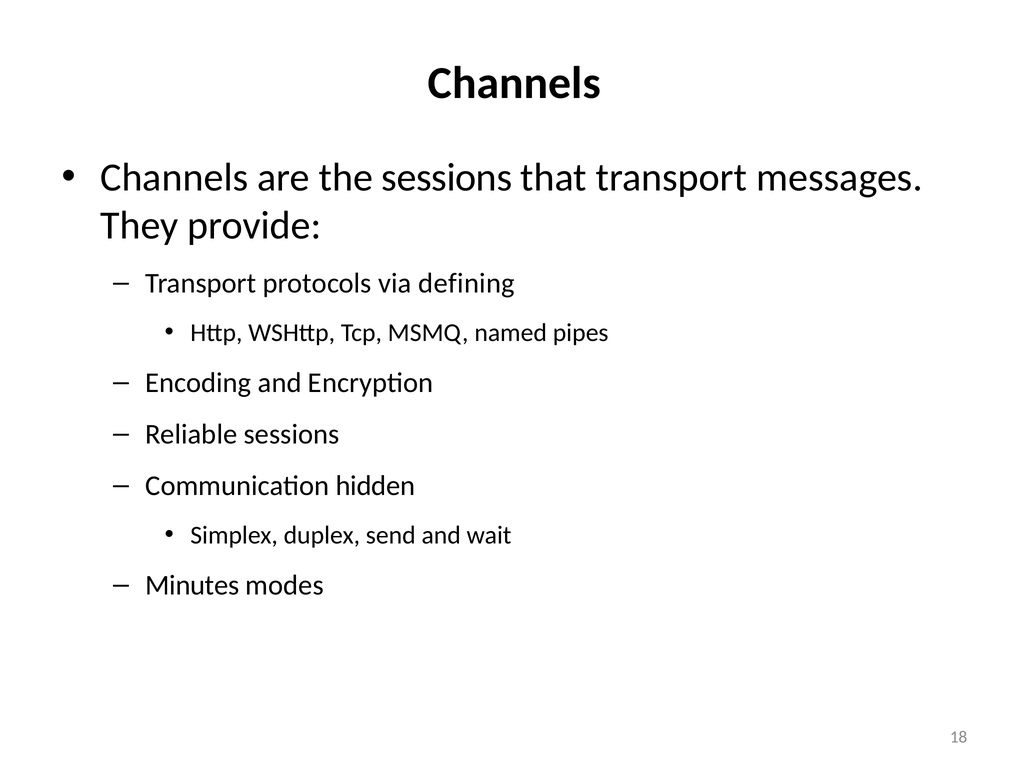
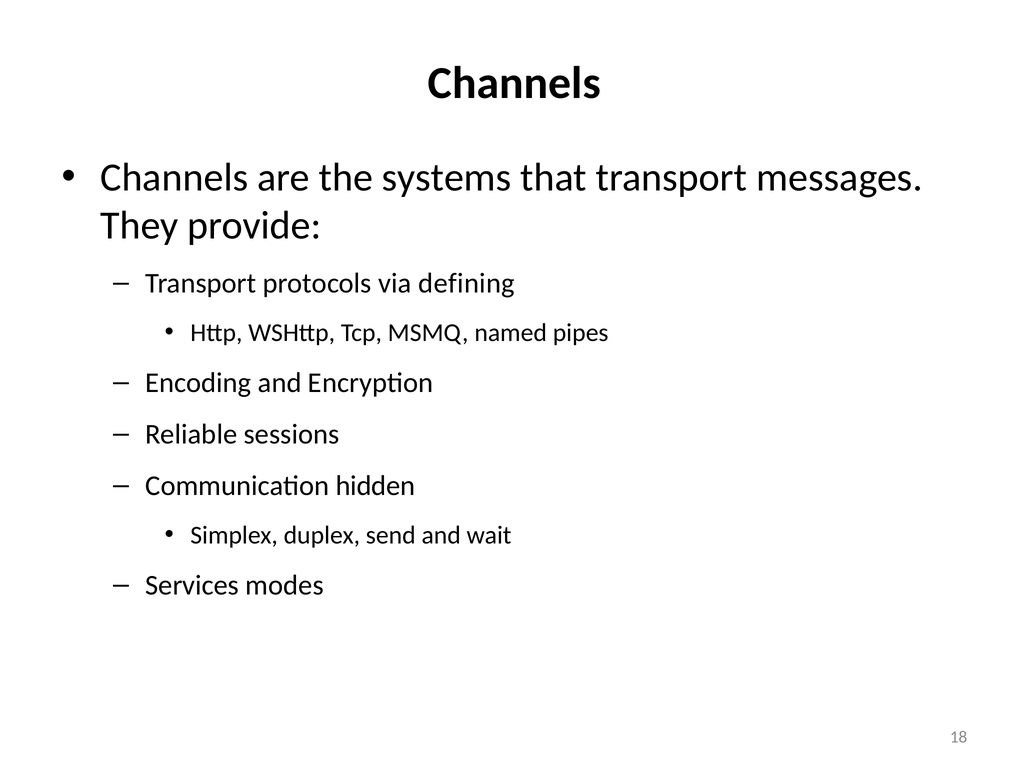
the sessions: sessions -> systems
Minutes: Minutes -> Services
